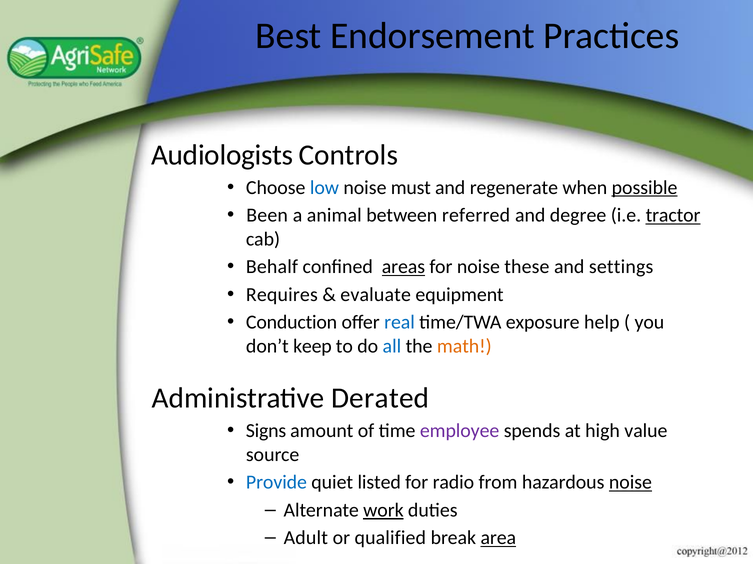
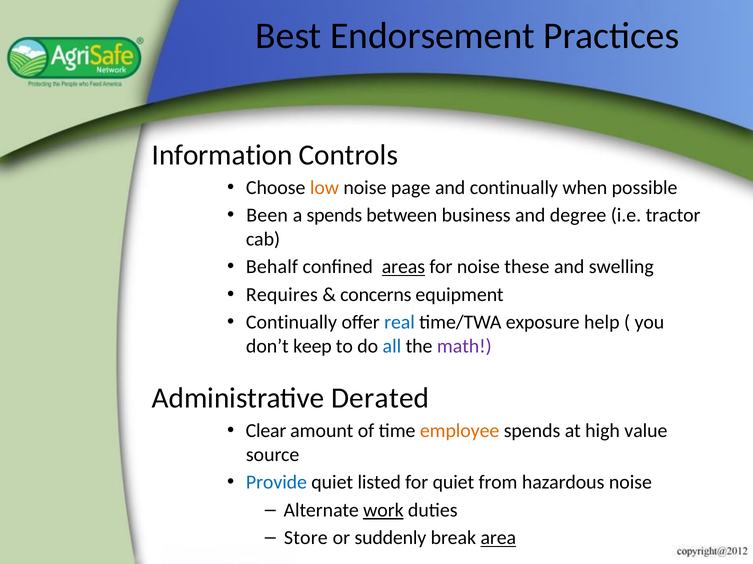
Audiologists: Audiologists -> Information
low colour: blue -> orange
must: must -> page
and regenerate: regenerate -> continually
possible underline: present -> none
a animal: animal -> spends
referred: referred -> business
tractor underline: present -> none
settings: settings -> swelling
evaluate: evaluate -> concerns
Conduction at (292, 323): Conduction -> Continually
math colour: orange -> purple
Signs: Signs -> Clear
employee colour: purple -> orange
for radio: radio -> quiet
noise at (630, 483) underline: present -> none
Adult: Adult -> Store
qualified: qualified -> suddenly
